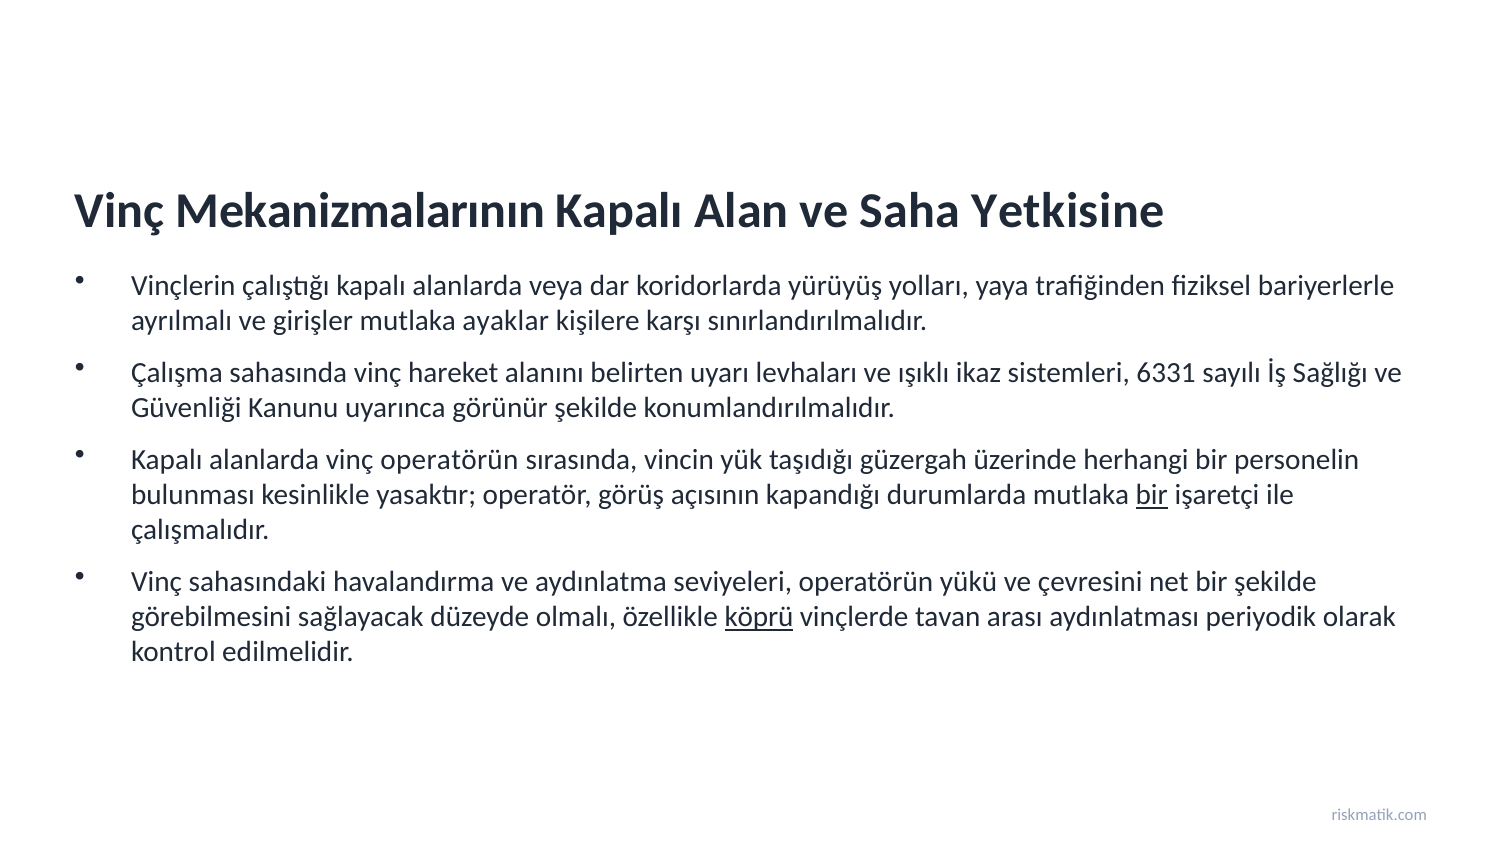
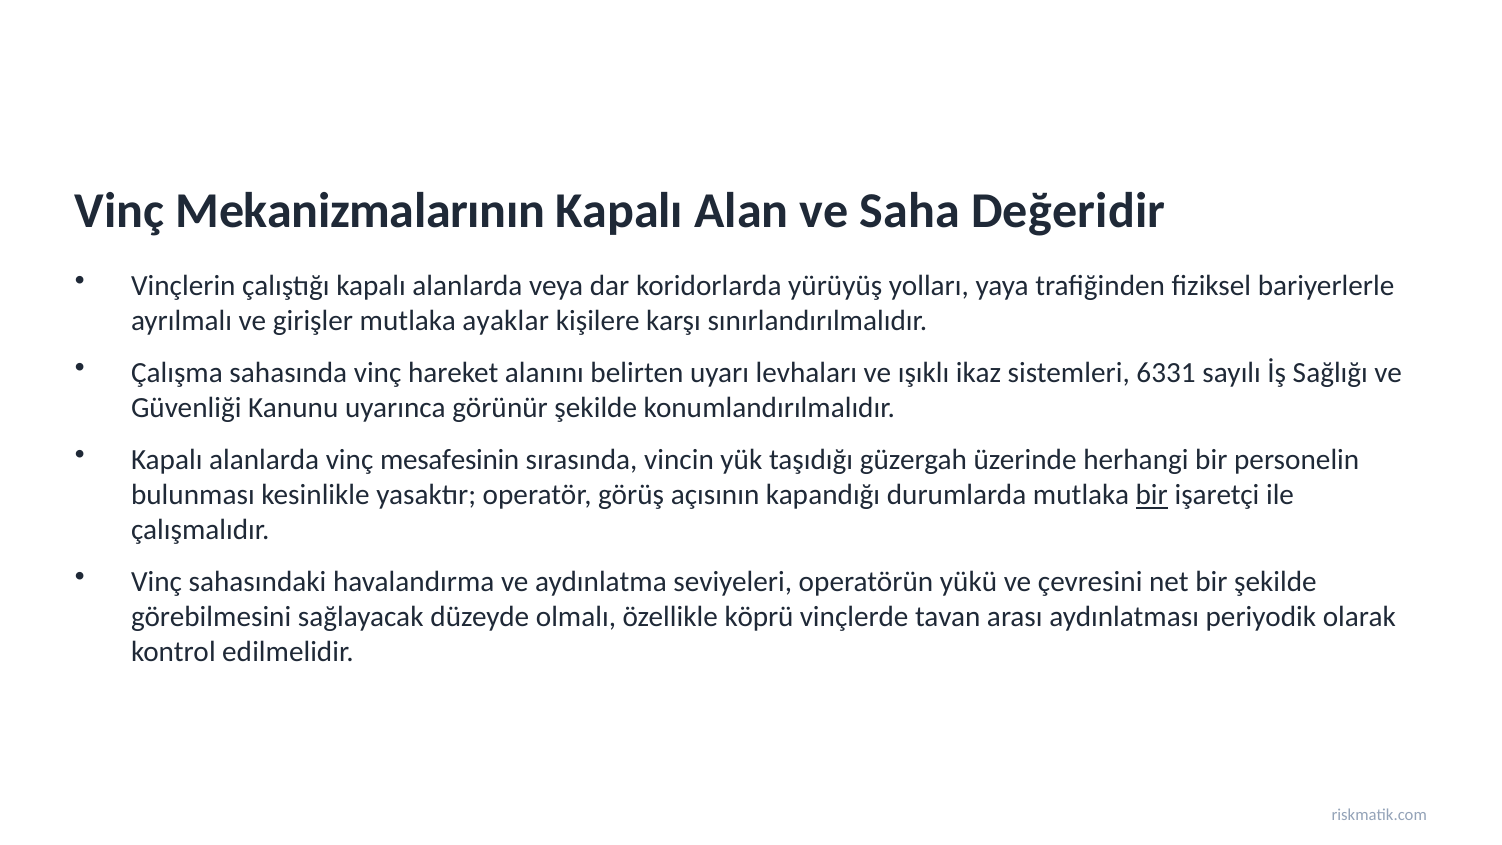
Yetkisine: Yetkisine -> Değeridir
vinç operatörün: operatörün -> mesafesinin
köprü underline: present -> none
